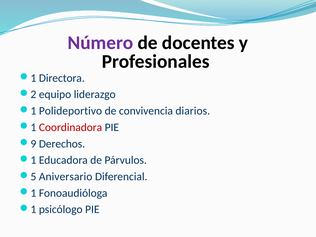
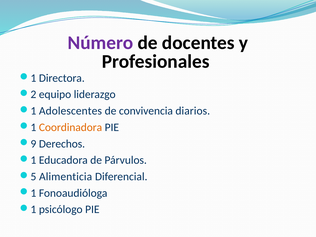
Polideportivo: Polideportivo -> Adolescentes
Coordinadora colour: red -> orange
Aniversario: Aniversario -> Alimenticia
